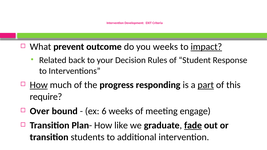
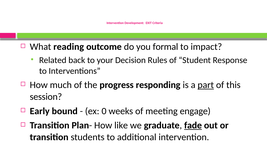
prevent: prevent -> reading
you weeks: weeks -> formal
impact underline: present -> none
How at (39, 85) underline: present -> none
require: require -> session
Over: Over -> Early
6: 6 -> 0
